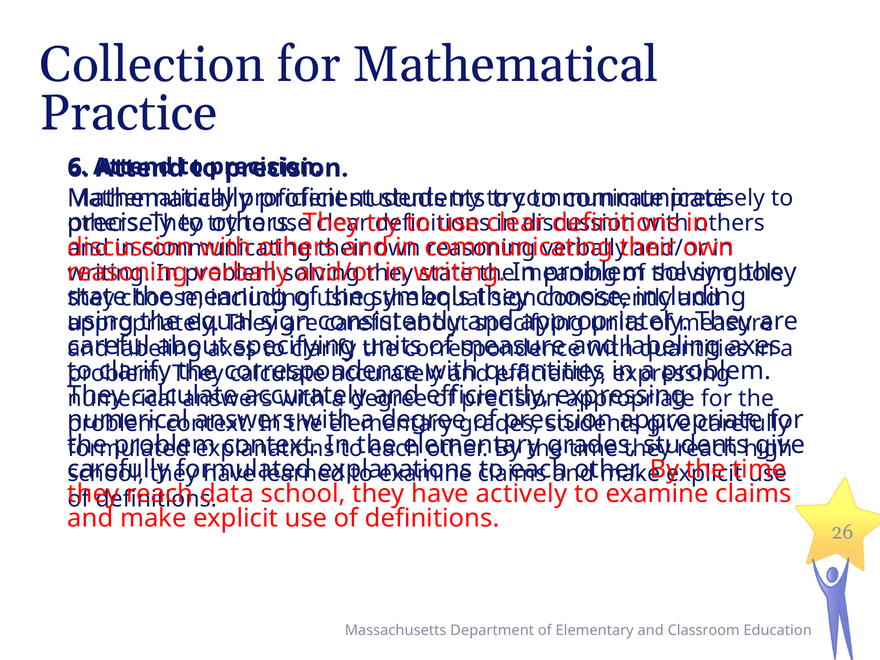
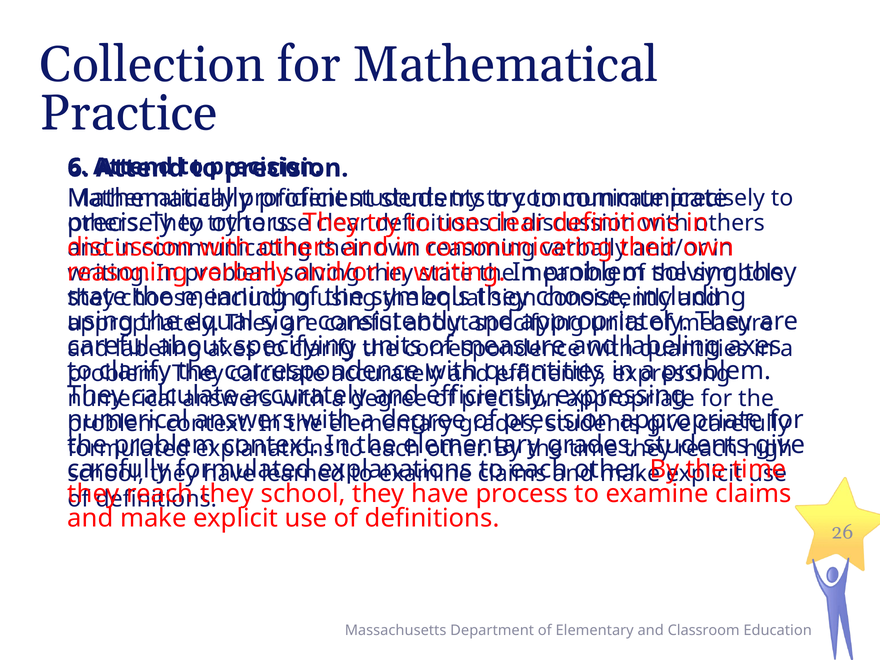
data at (227, 494): data -> they
actively: actively -> process
